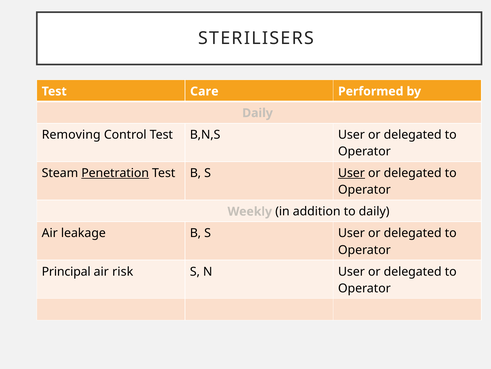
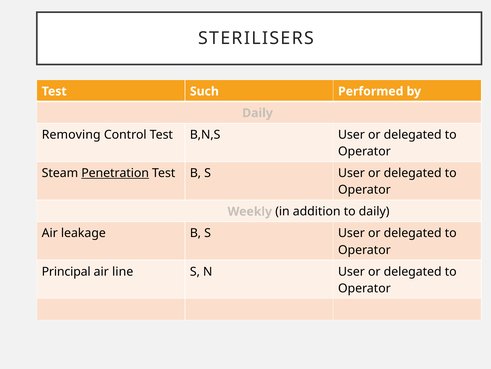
Care: Care -> Such
User at (351, 173) underline: present -> none
risk: risk -> line
